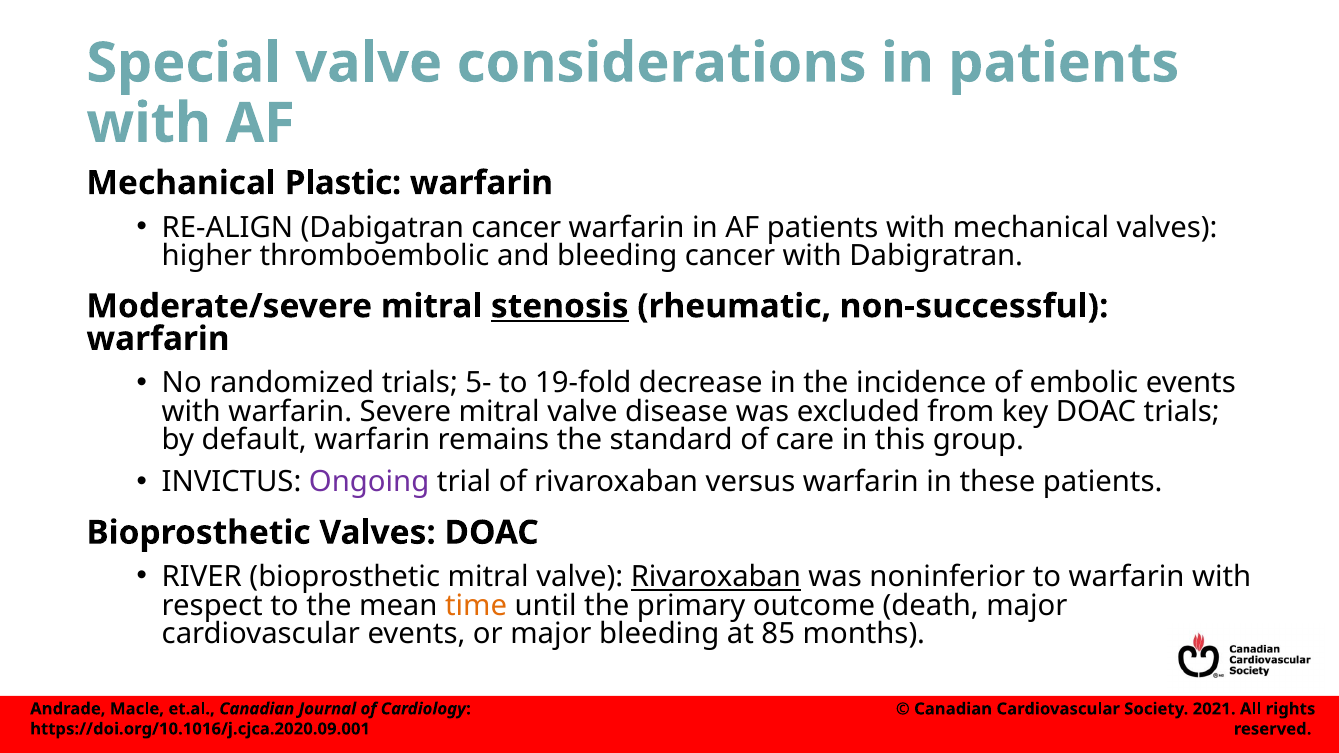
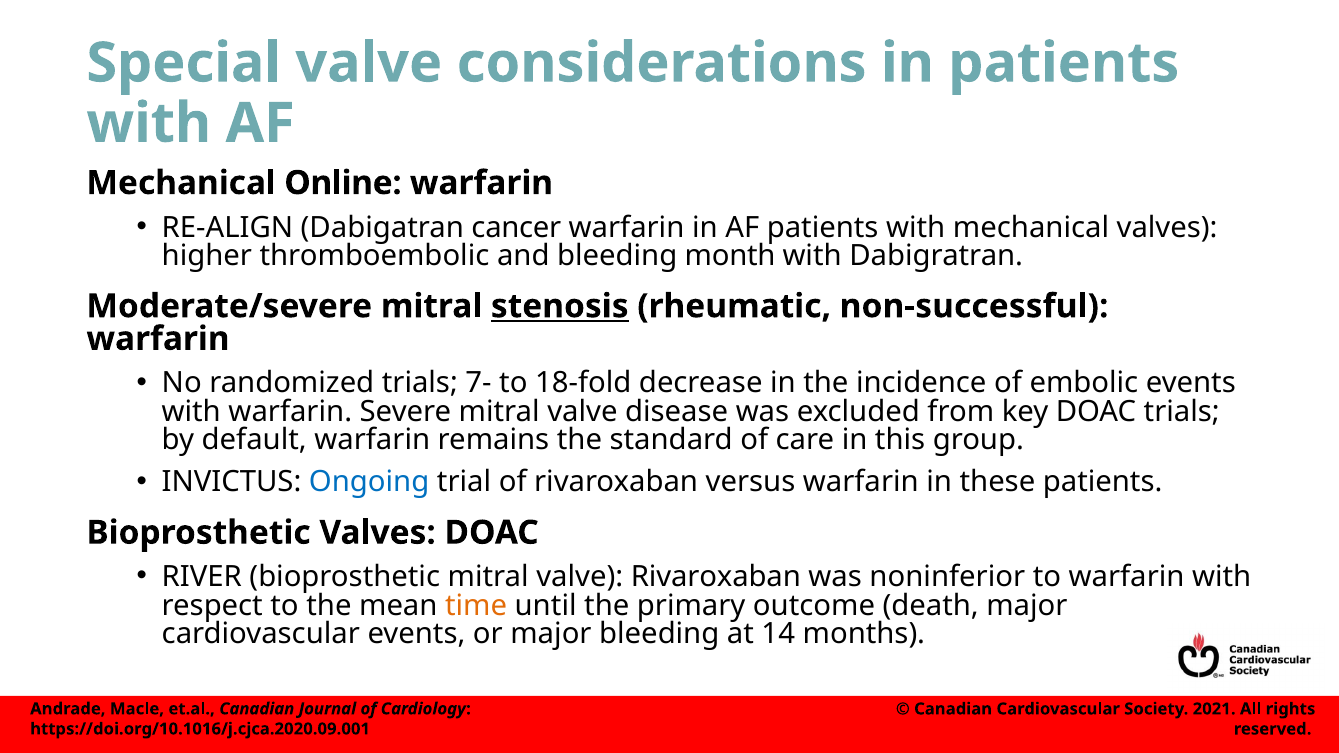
Plastic: Plastic -> Online
bleeding cancer: cancer -> month
5-: 5- -> 7-
19-fold: 19-fold -> 18-fold
Ongoing colour: purple -> blue
Rivaroxaban at (716, 577) underline: present -> none
85: 85 -> 14
